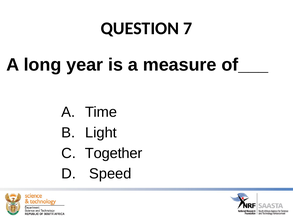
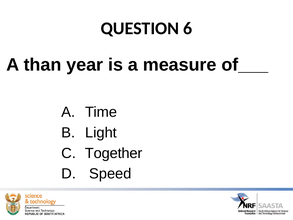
7: 7 -> 6
long: long -> than
